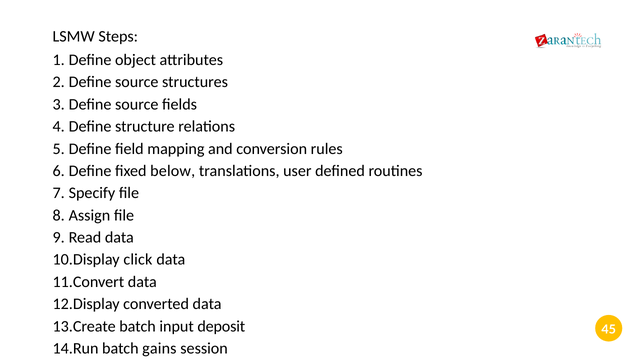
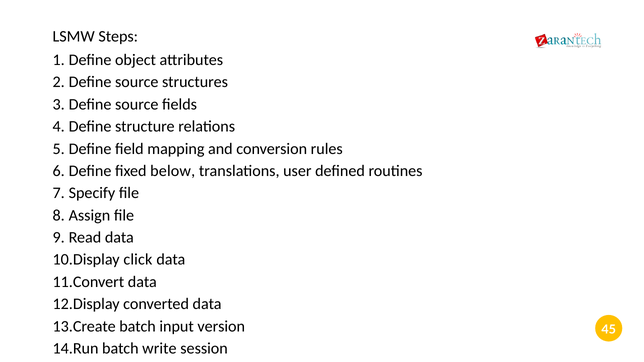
deposit: deposit -> version
gains: gains -> write
